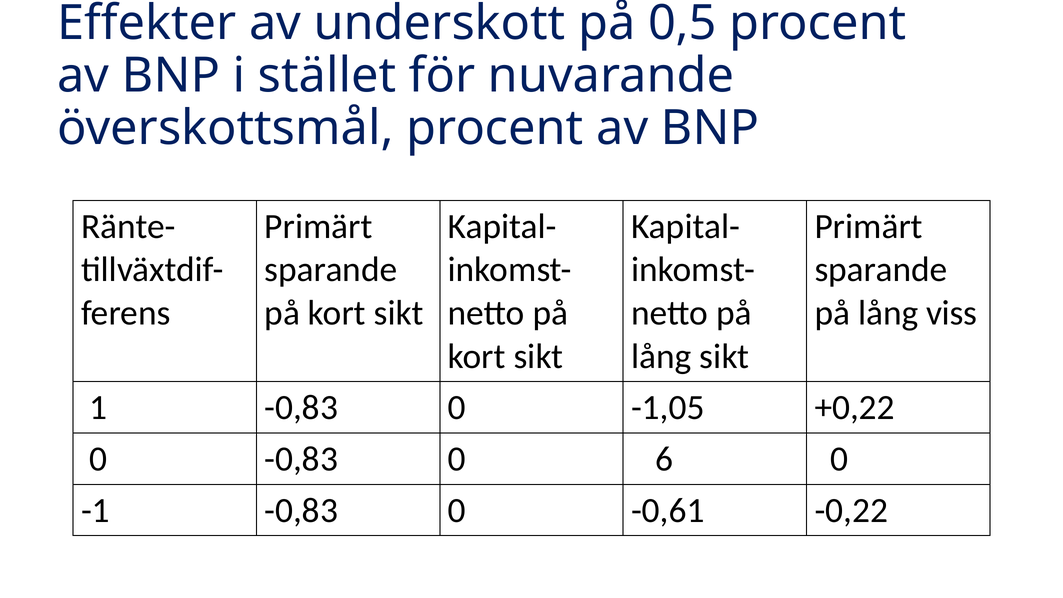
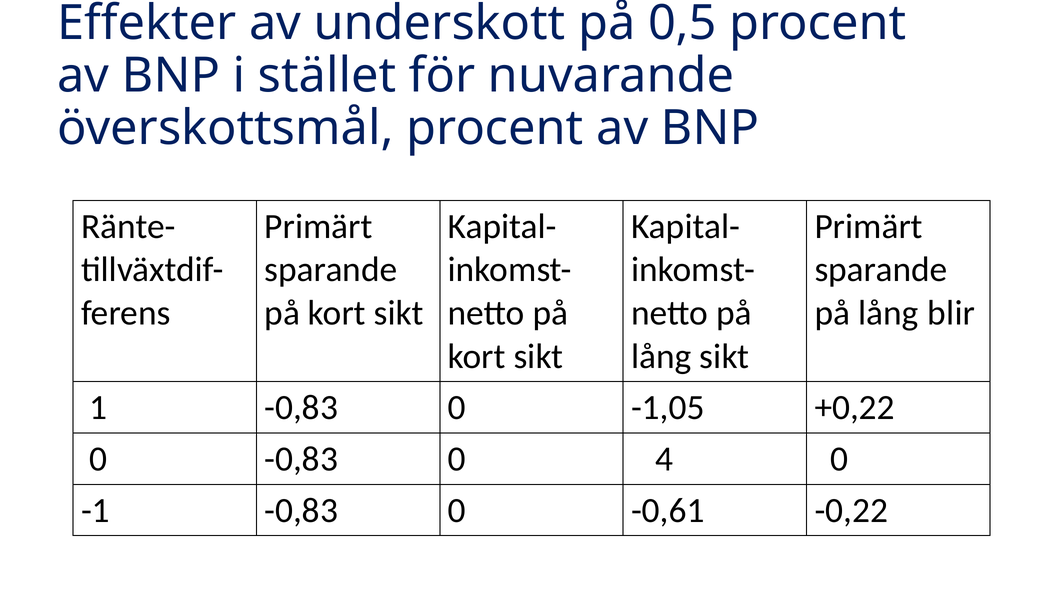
viss: viss -> blir
6: 6 -> 4
